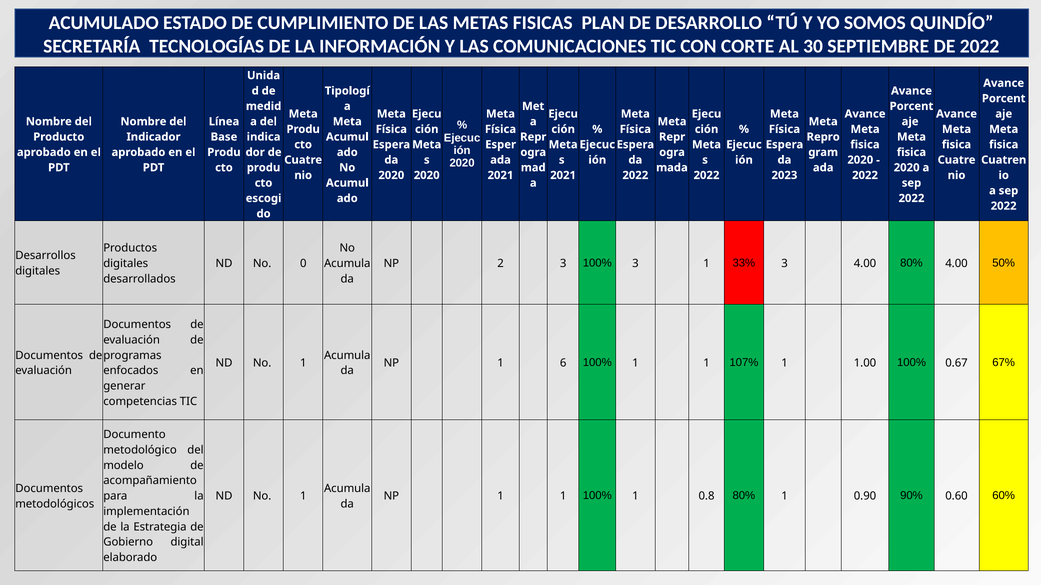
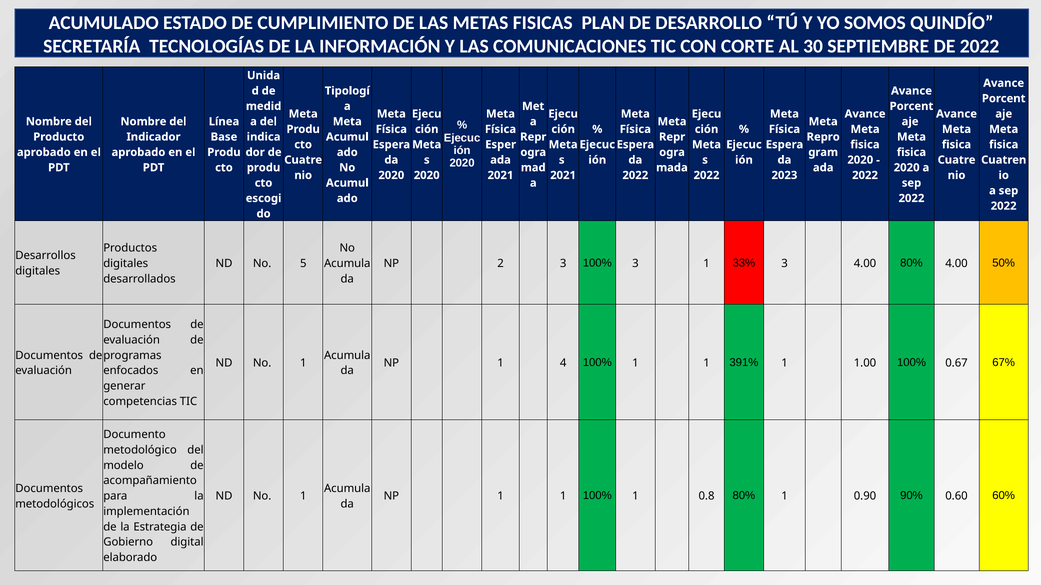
0: 0 -> 5
6: 6 -> 4
107%: 107% -> 391%
